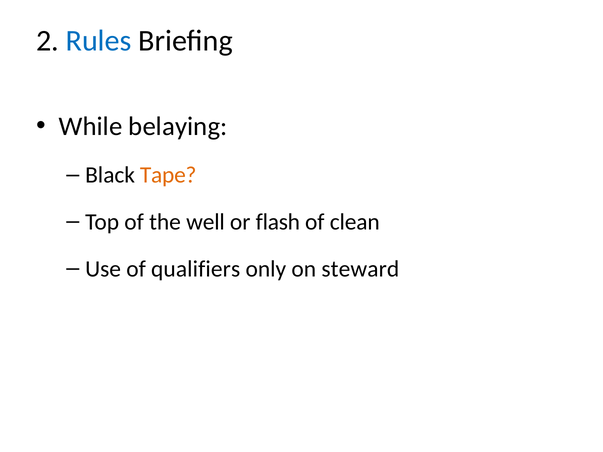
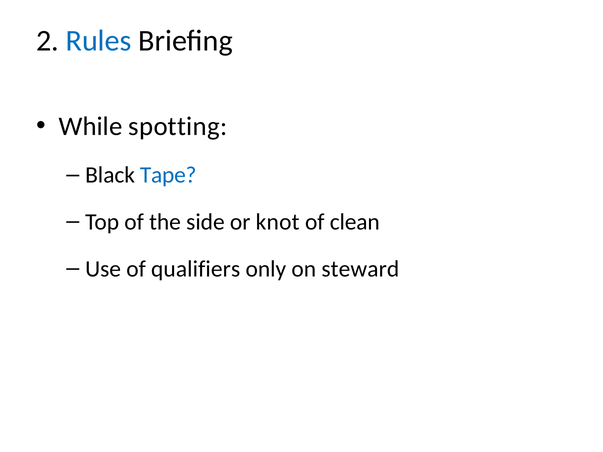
belaying: belaying -> spotting
Tape colour: orange -> blue
well: well -> side
flash: flash -> knot
